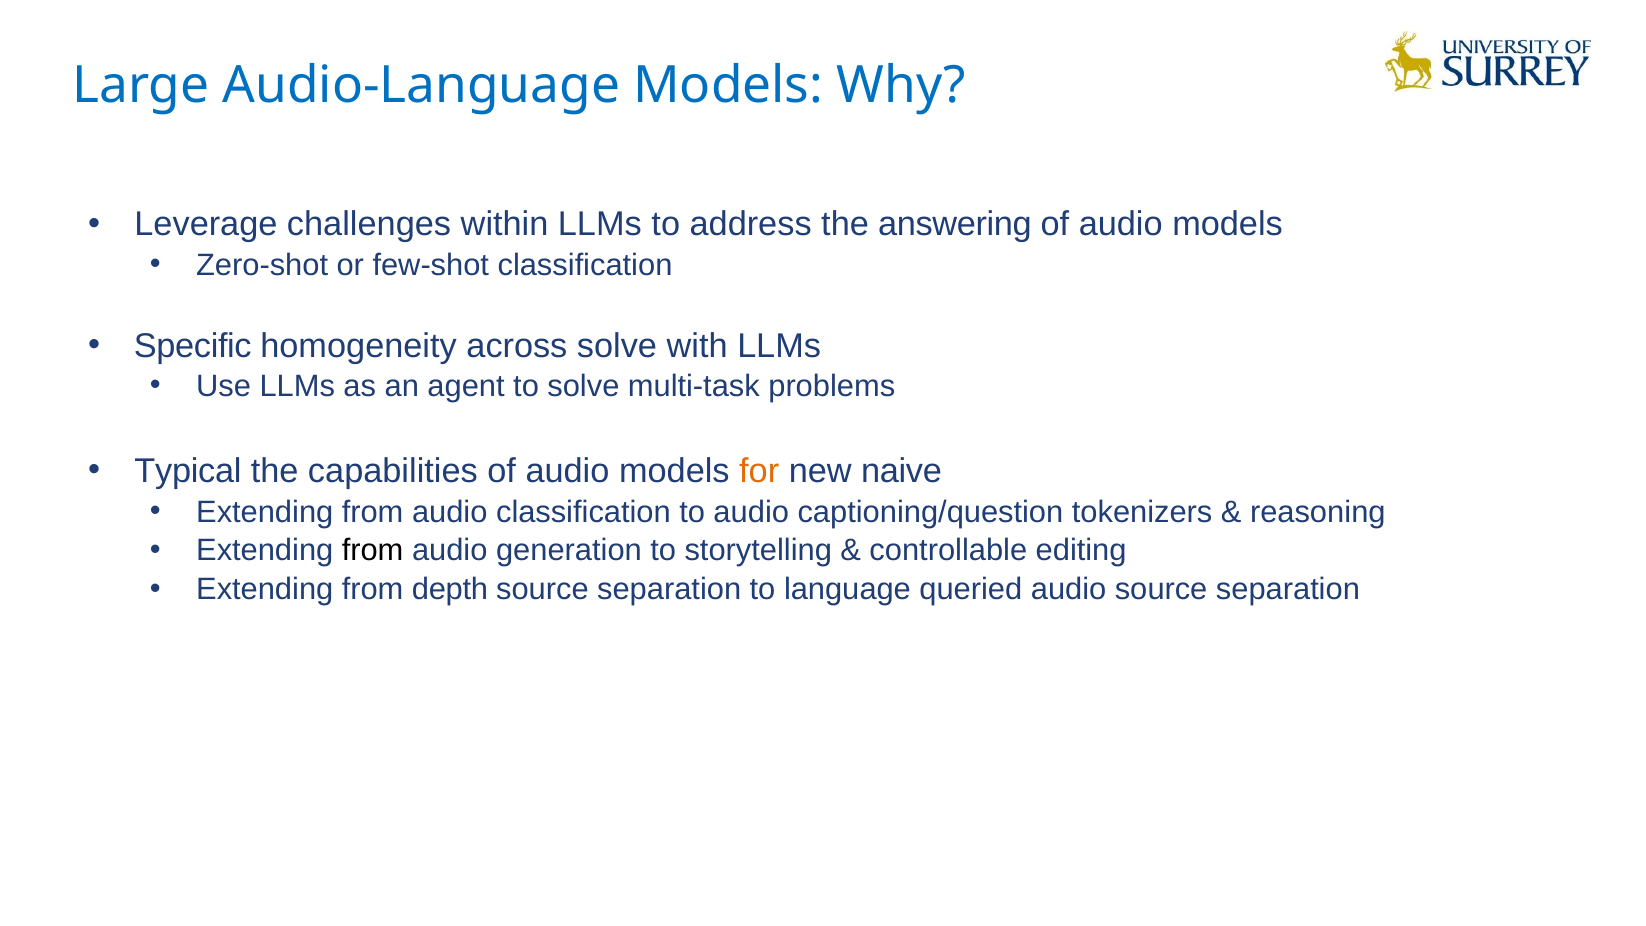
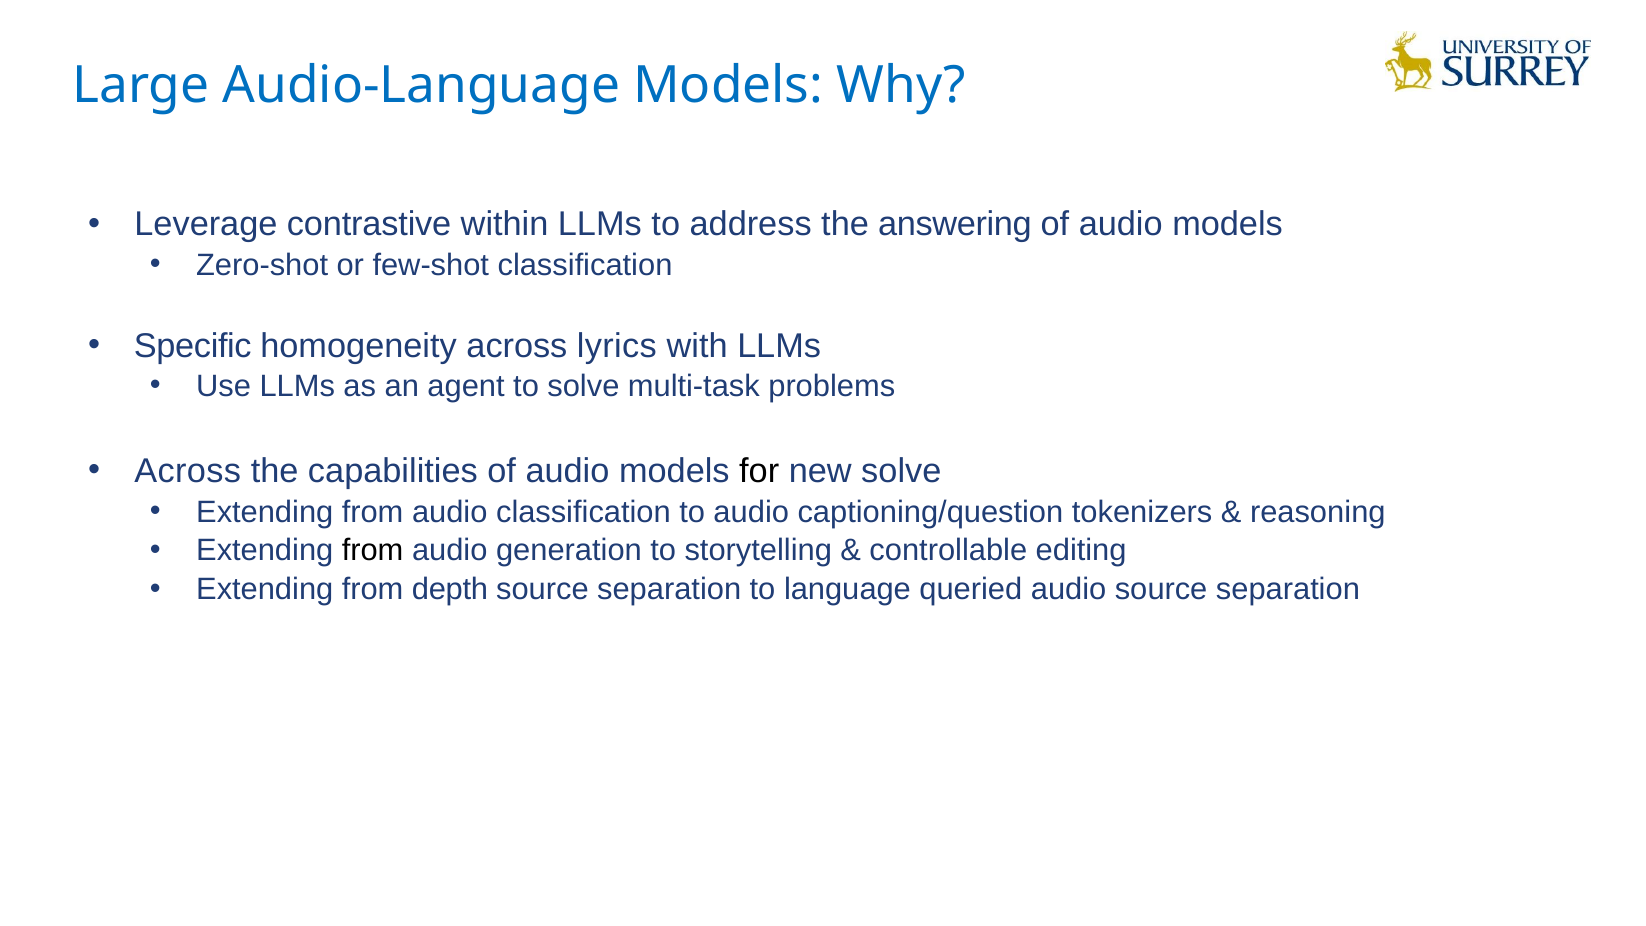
challenges: challenges -> contrastive
across solve: solve -> lyrics
Typical at (188, 471): Typical -> Across
for colour: orange -> black
new naive: naive -> solve
